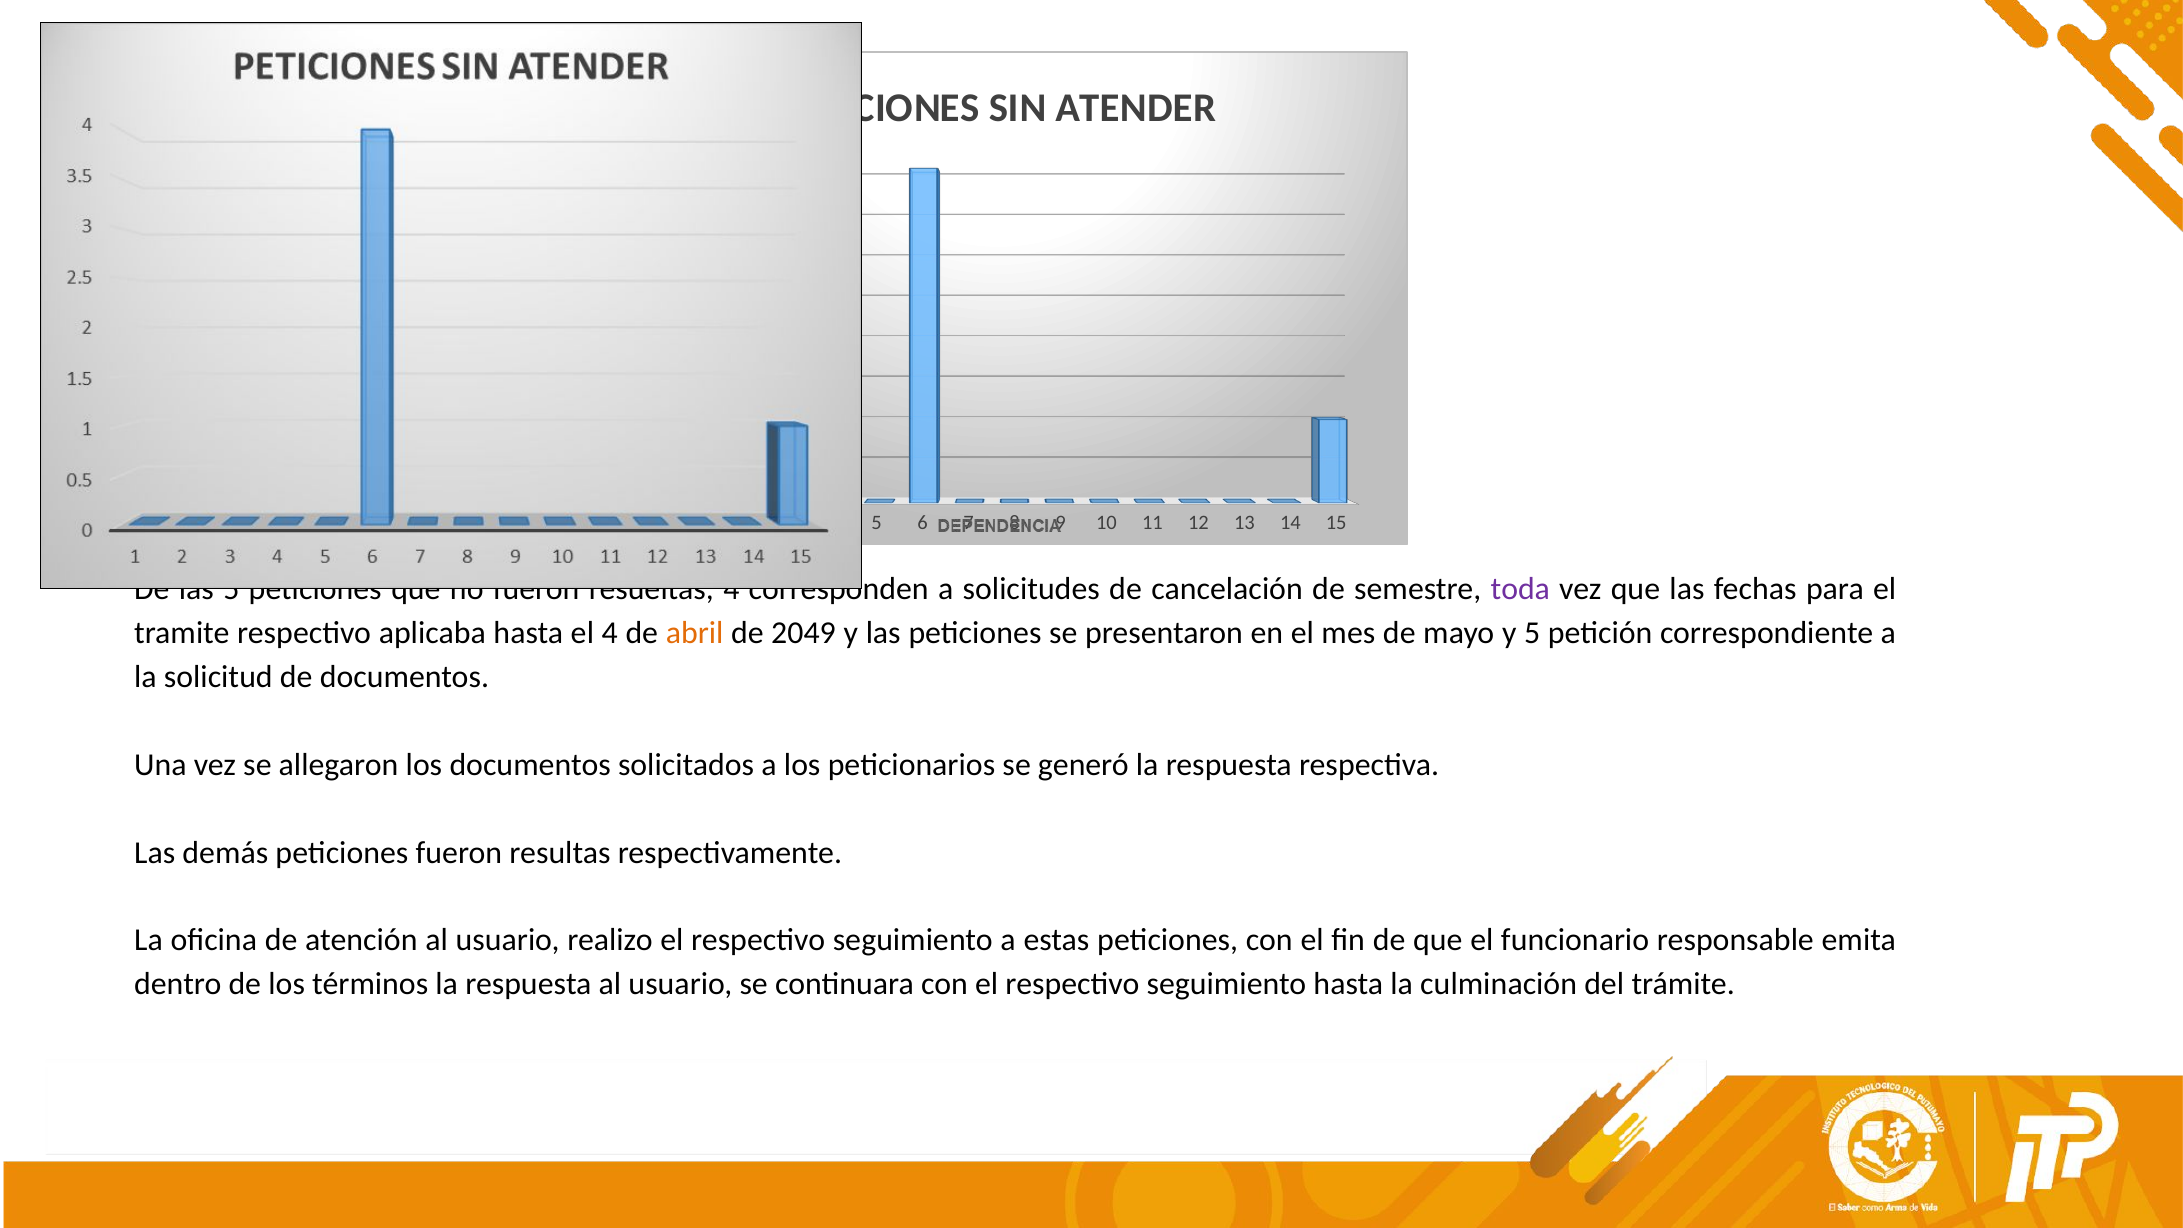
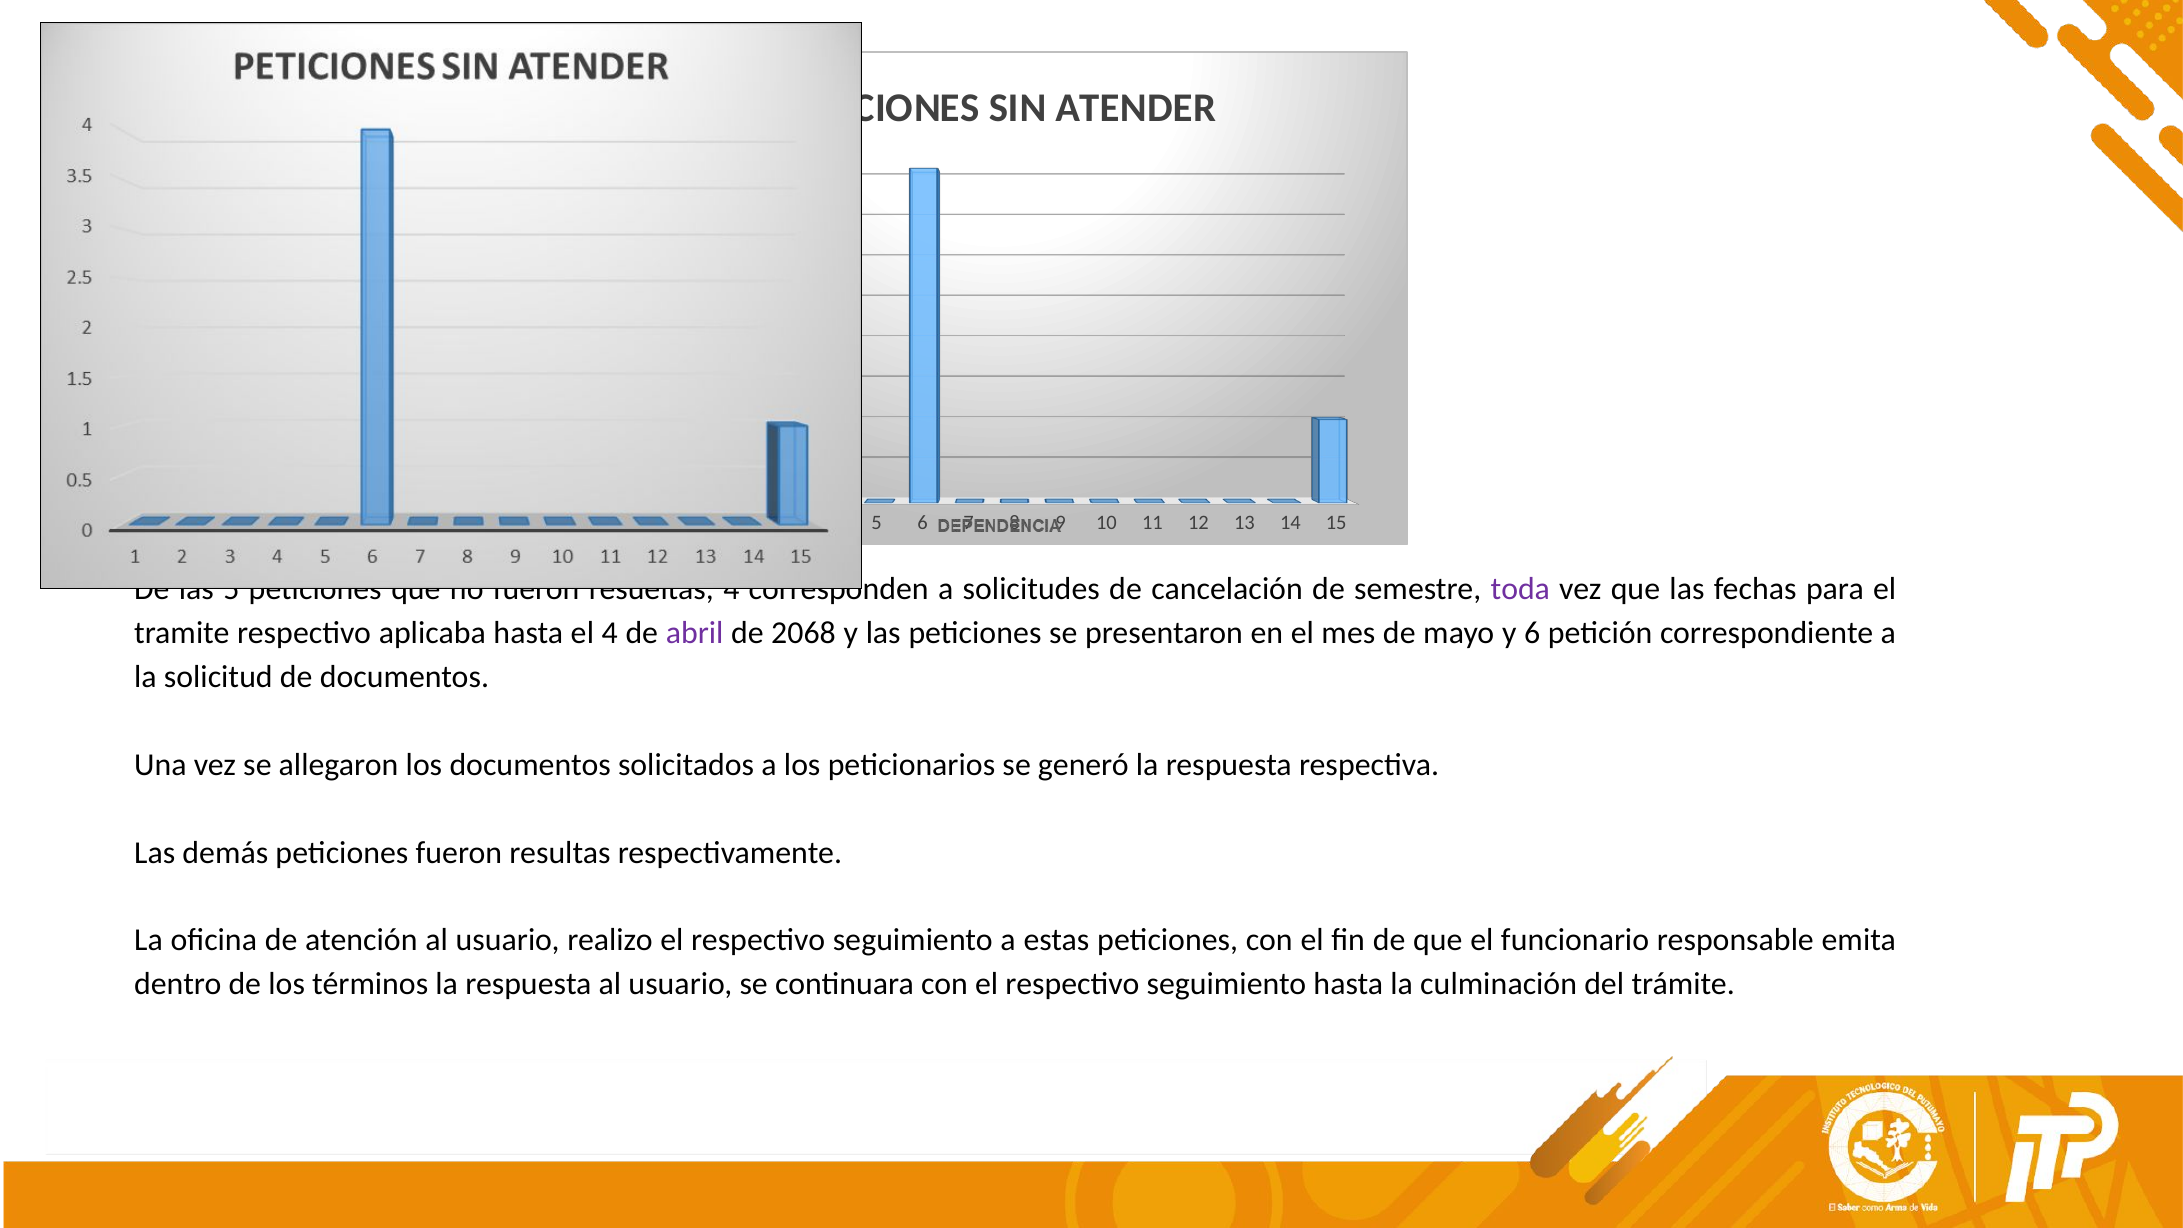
abril colour: orange -> purple
2049: 2049 -> 2068
y 5: 5 -> 6
